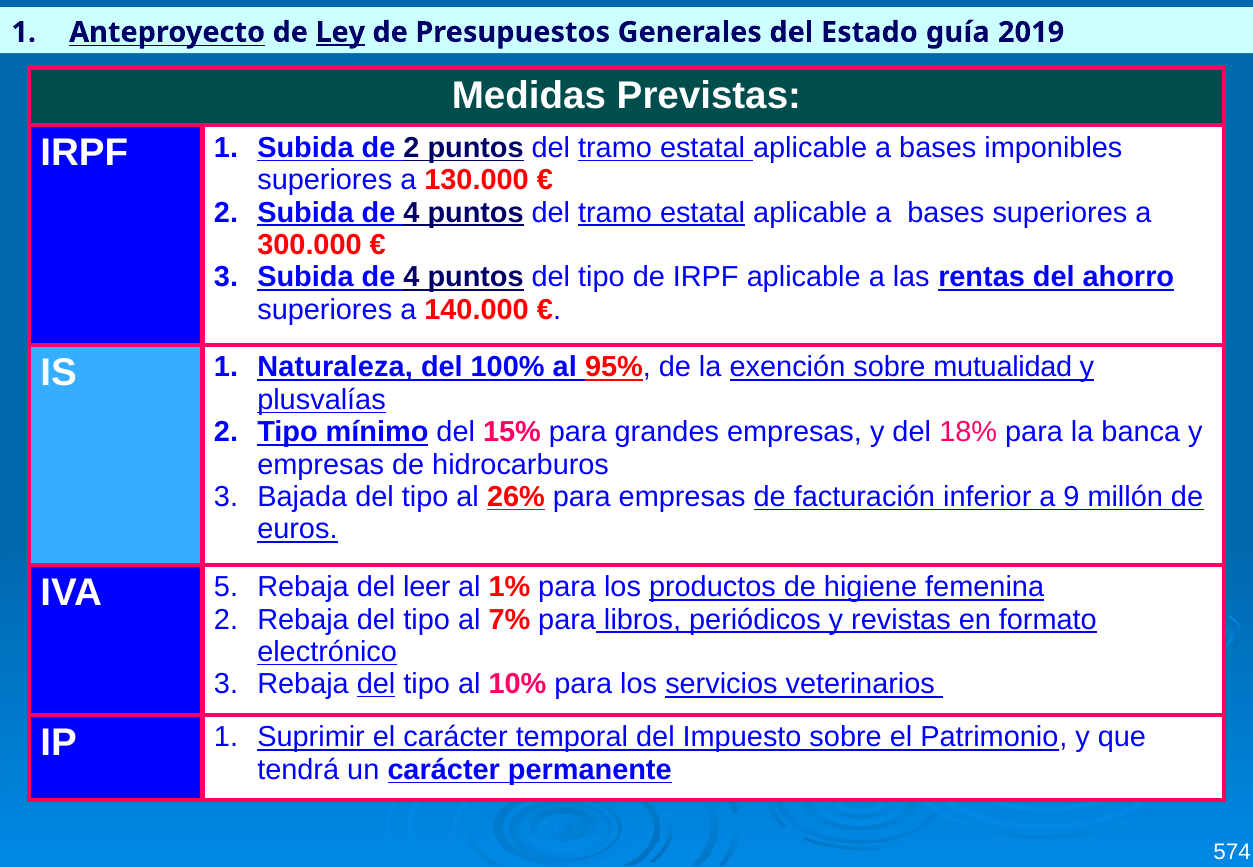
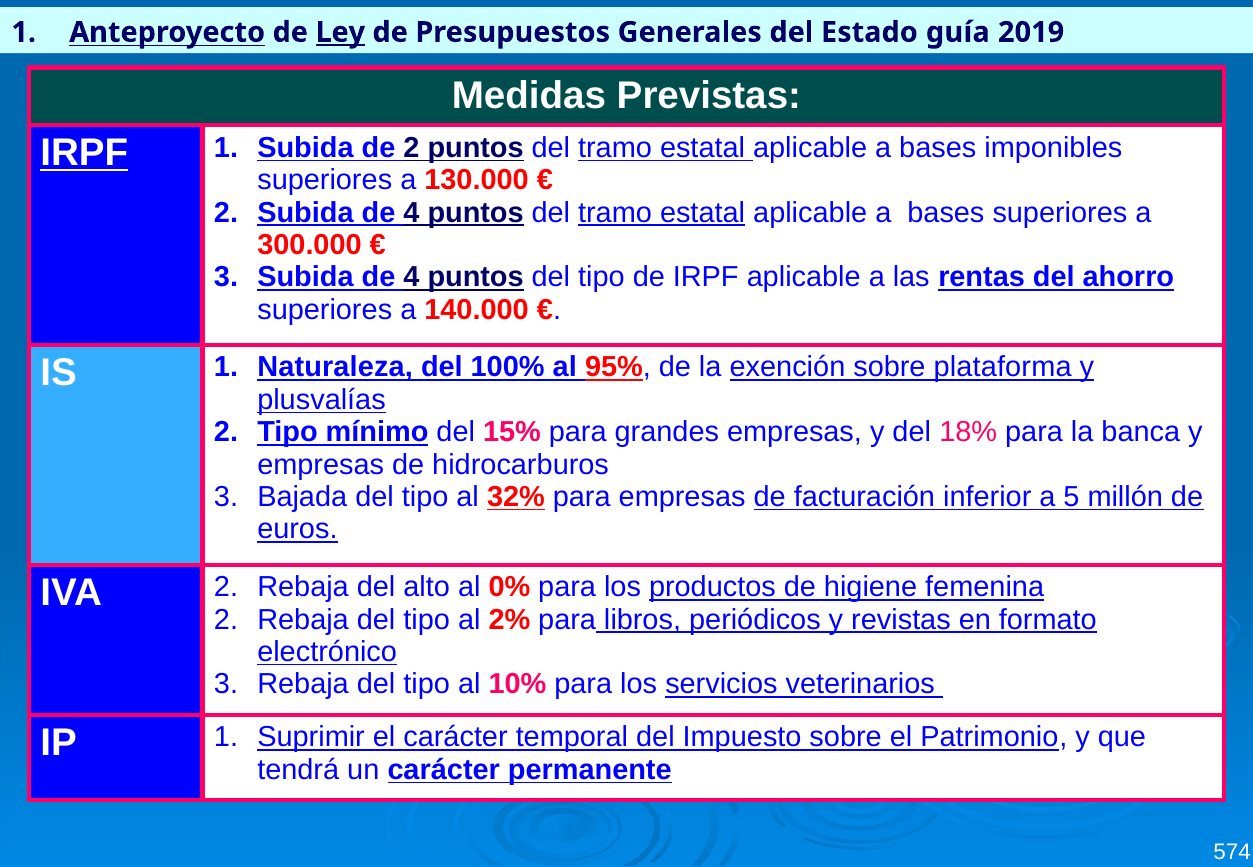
IRPF at (84, 153) underline: none -> present
mutualidad: mutualidad -> plataforma
26%: 26% -> 32%
9: 9 -> 5
IVA 5: 5 -> 2
leer: leer -> alto
1%: 1% -> 0%
7%: 7% -> 2%
del at (376, 685) underline: present -> none
